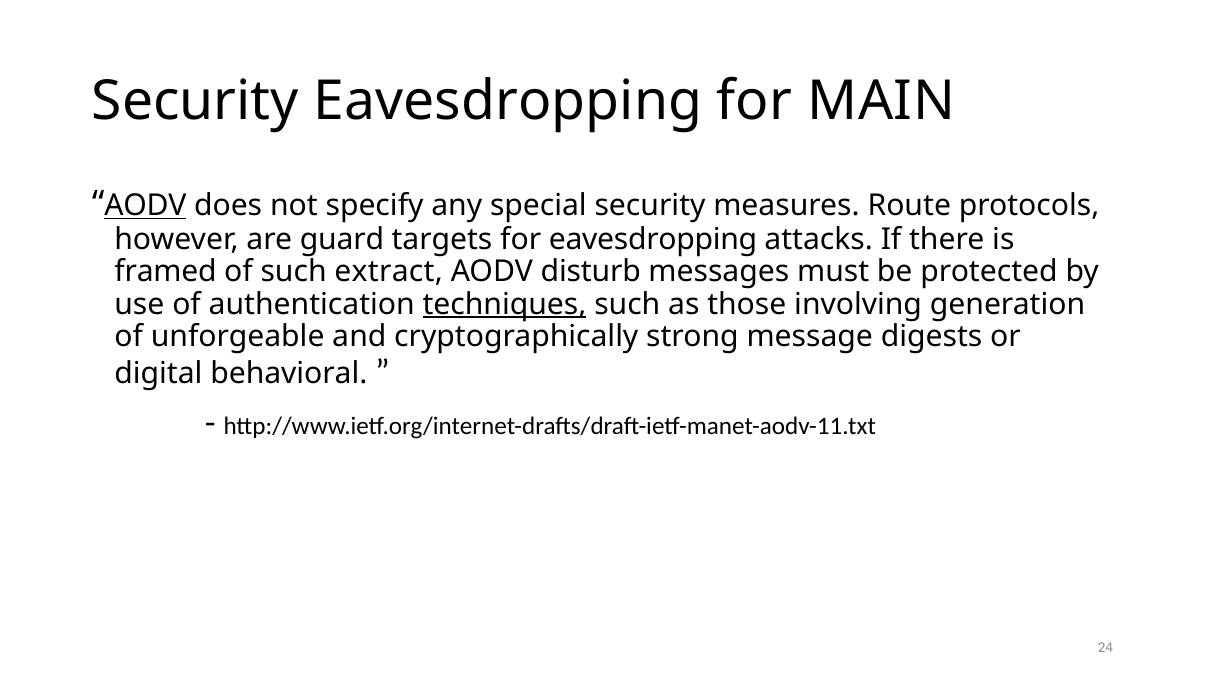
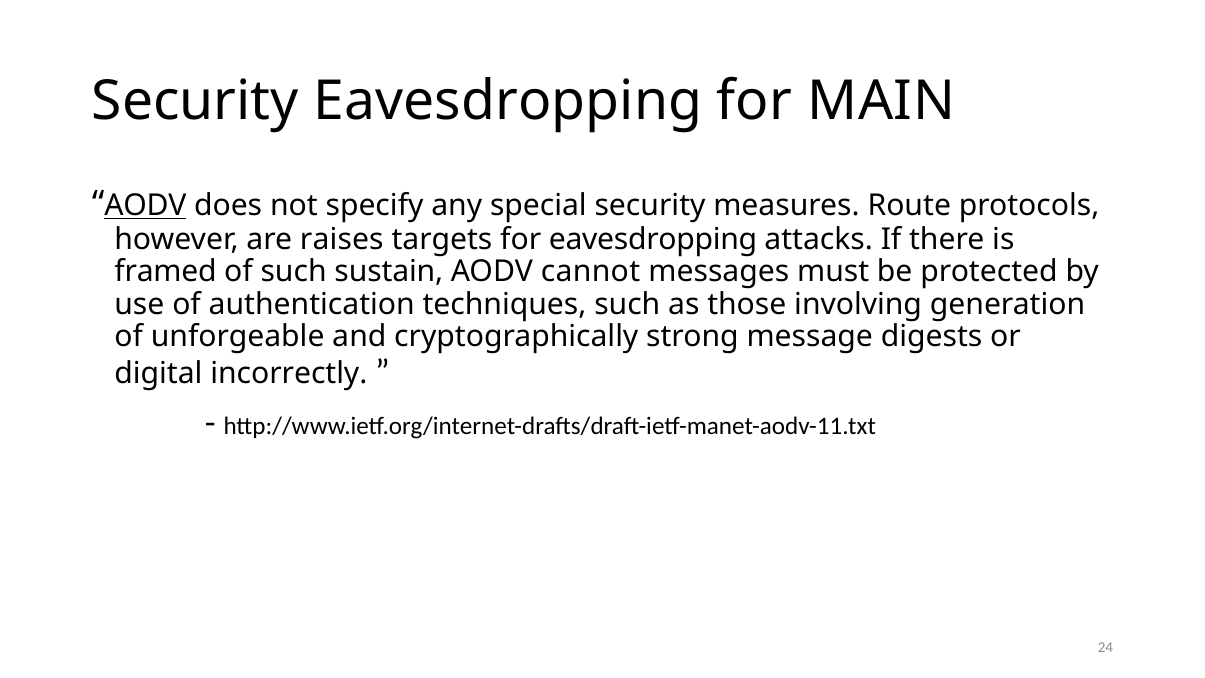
guard: guard -> raises
extract: extract -> sustain
disturb: disturb -> cannot
techniques underline: present -> none
behavioral: behavioral -> incorrectly
